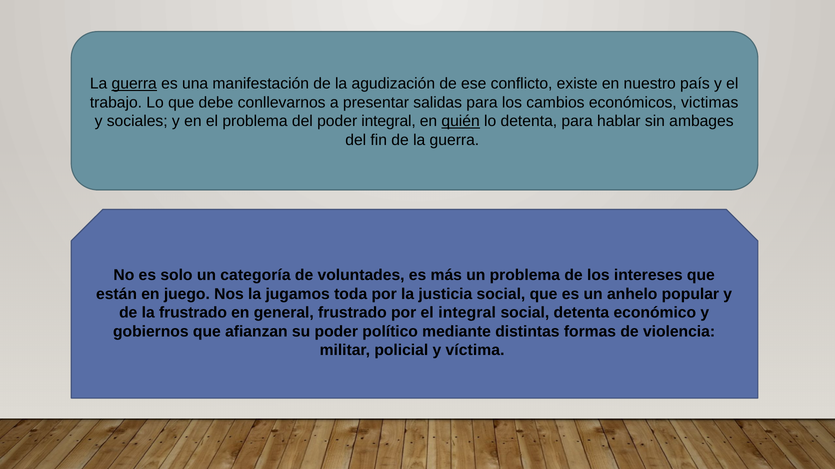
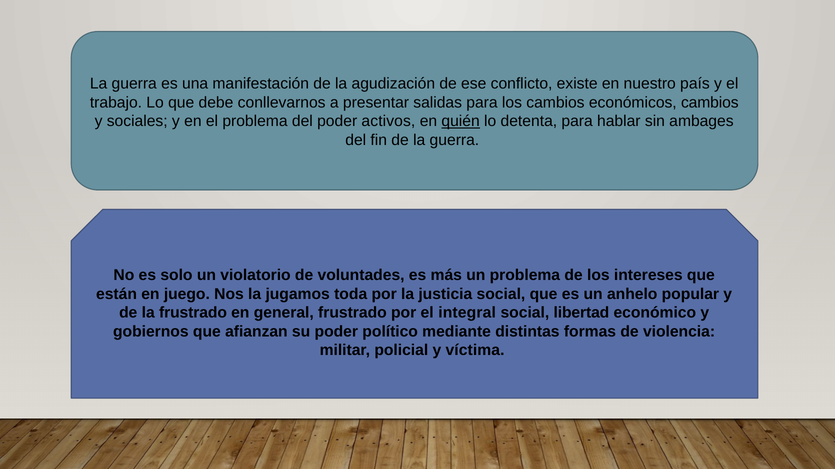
guerra at (134, 84) underline: present -> none
económicos victimas: victimas -> cambios
poder integral: integral -> activos
categoría: categoría -> violatorio
social detenta: detenta -> libertad
